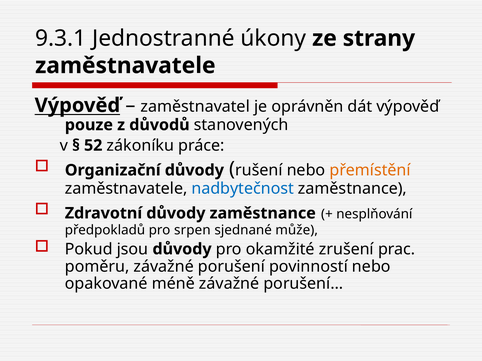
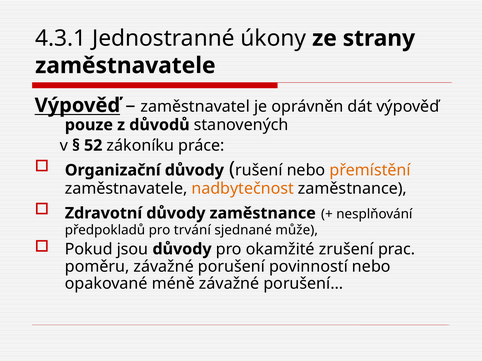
9.3.1: 9.3.1 -> 4.3.1
nadbytečnost colour: blue -> orange
srpen: srpen -> trvání
